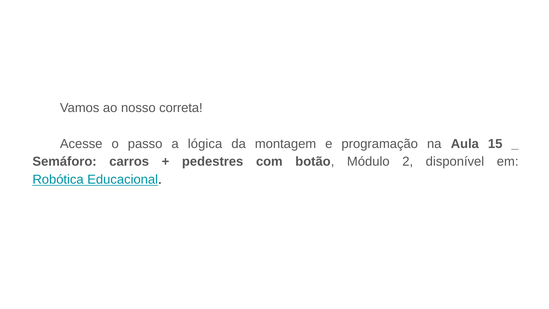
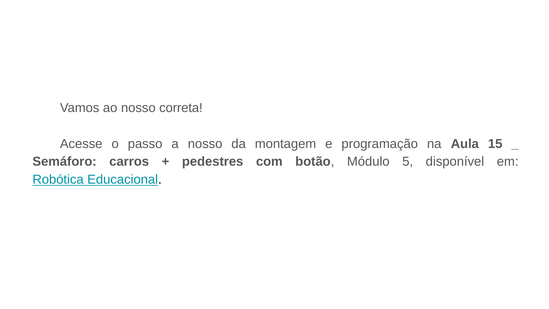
a lógica: lógica -> nosso
2: 2 -> 5
